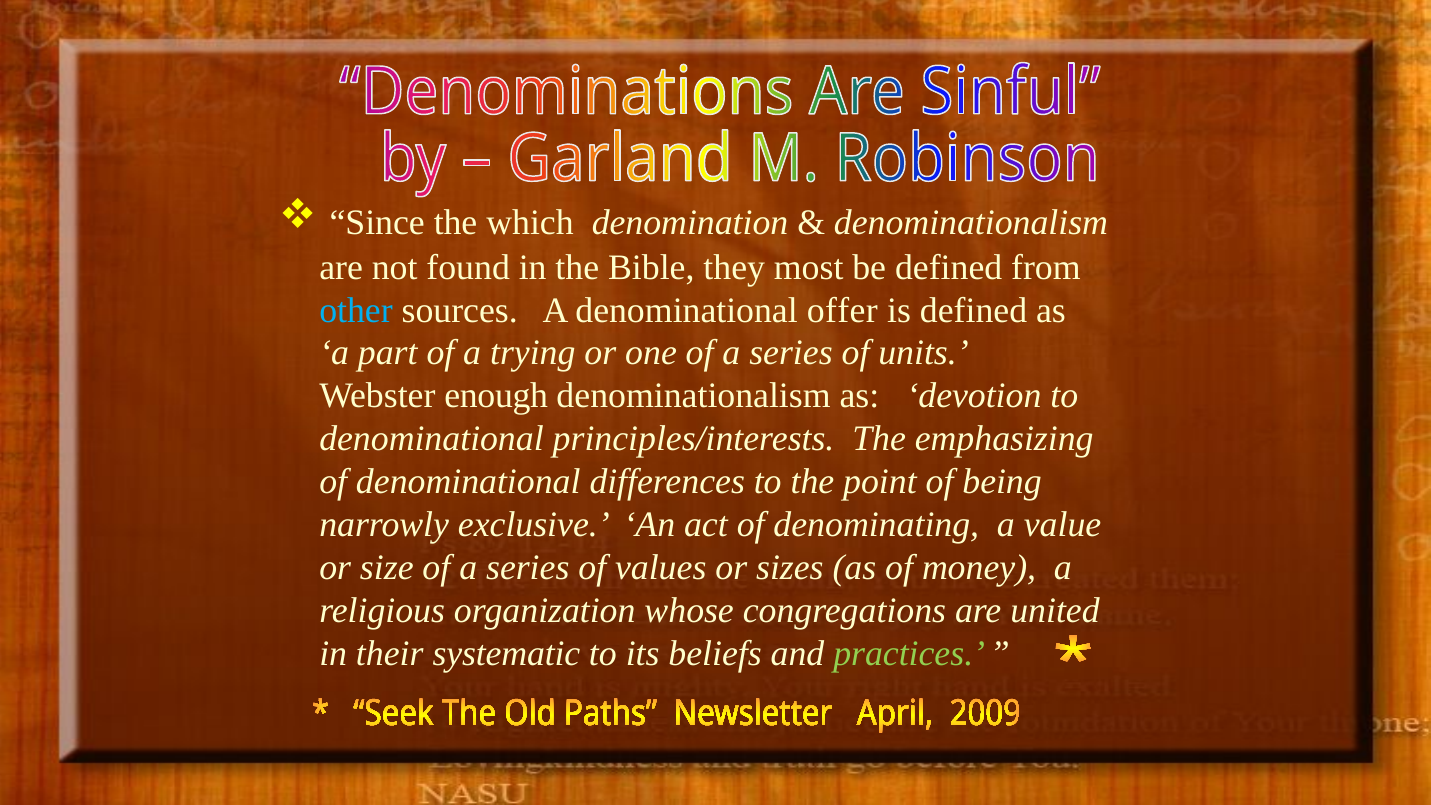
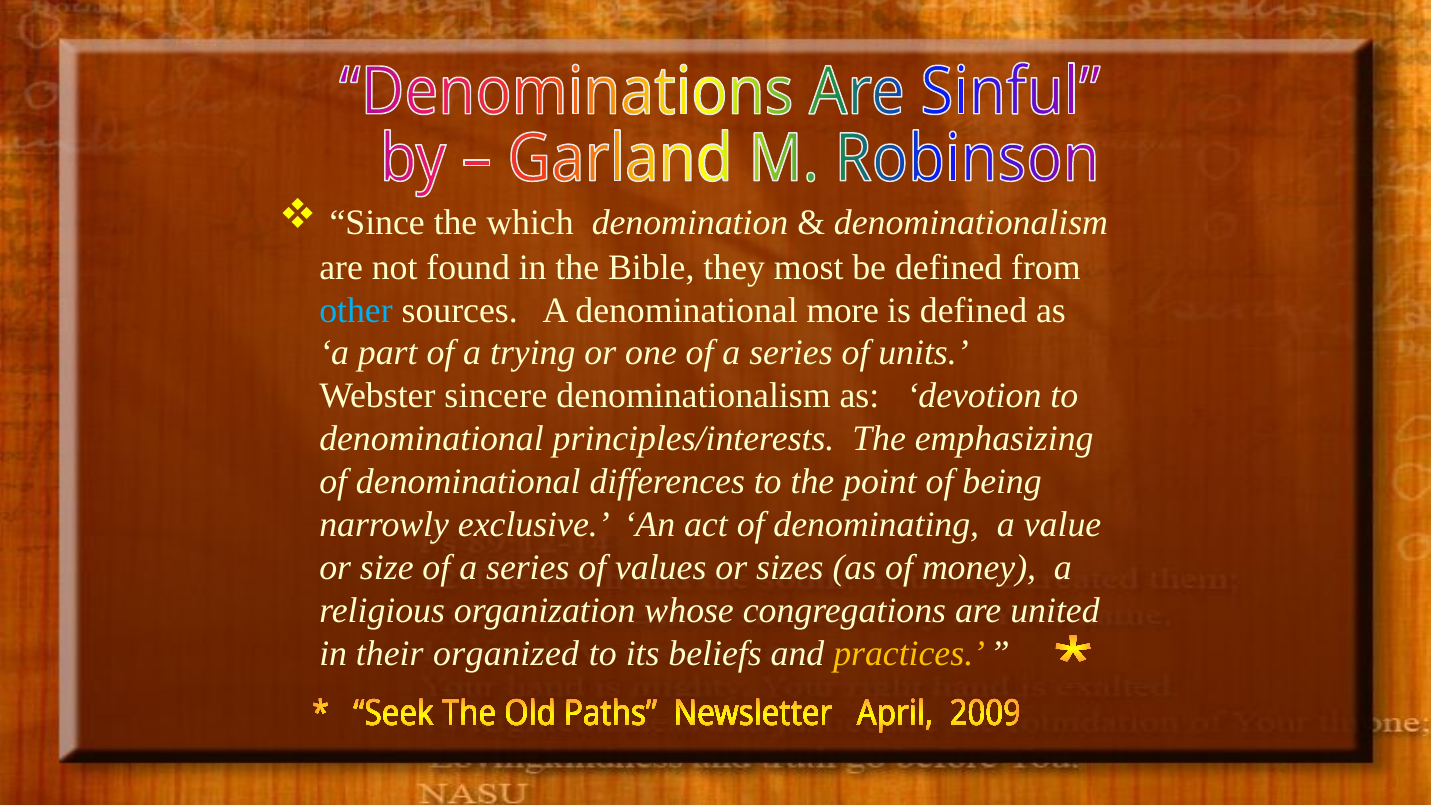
offer: offer -> more
enough: enough -> sincere
systematic: systematic -> organized
practices colour: light green -> yellow
